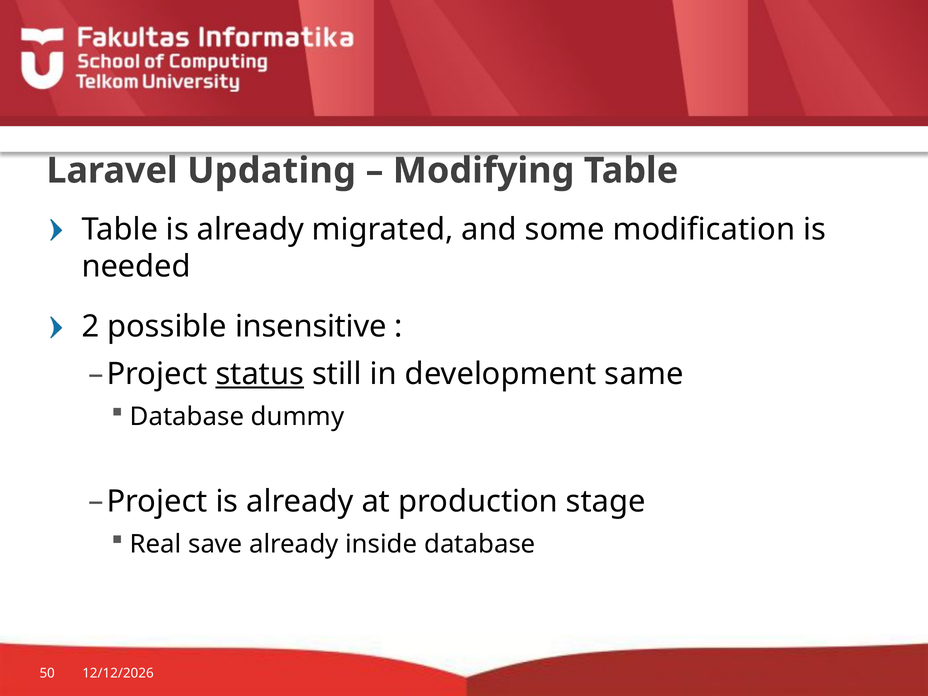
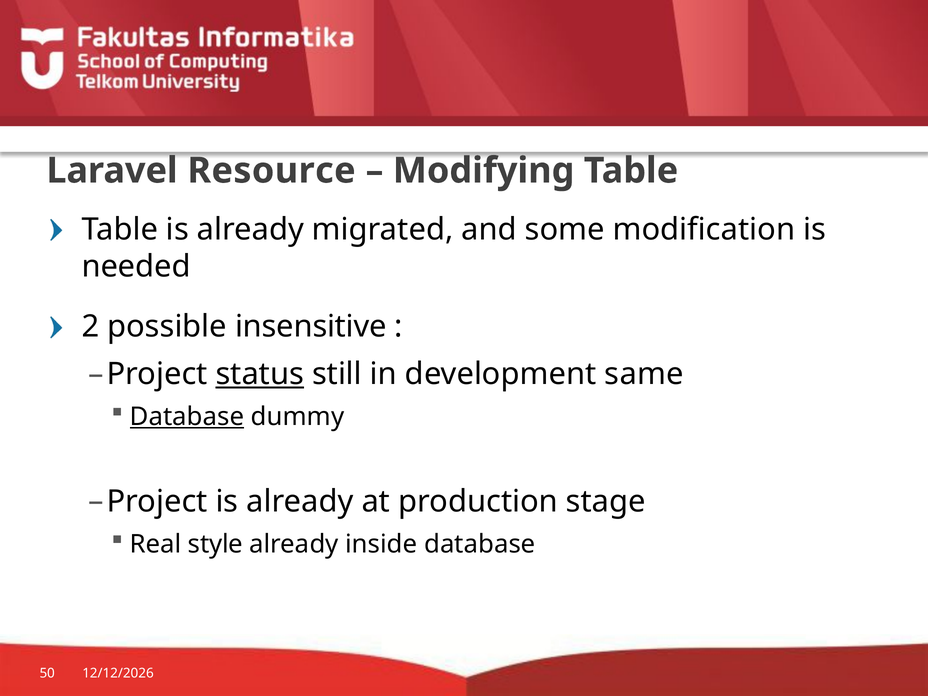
Updating: Updating -> Resource
Database at (187, 417) underline: none -> present
save: save -> style
